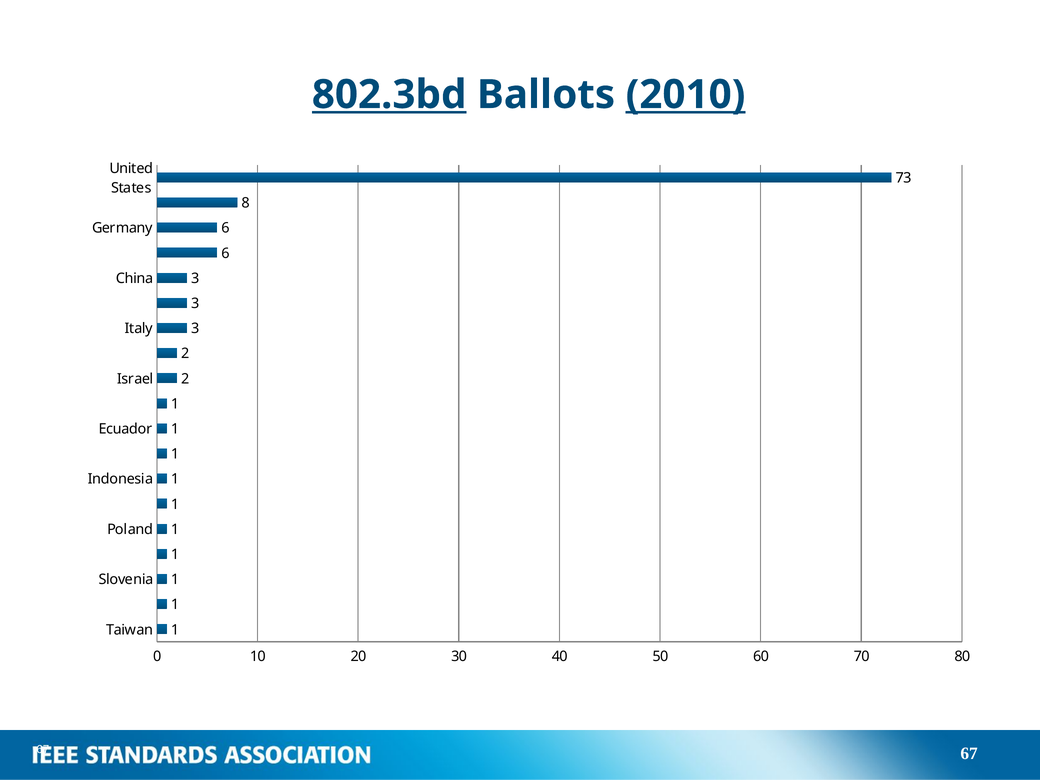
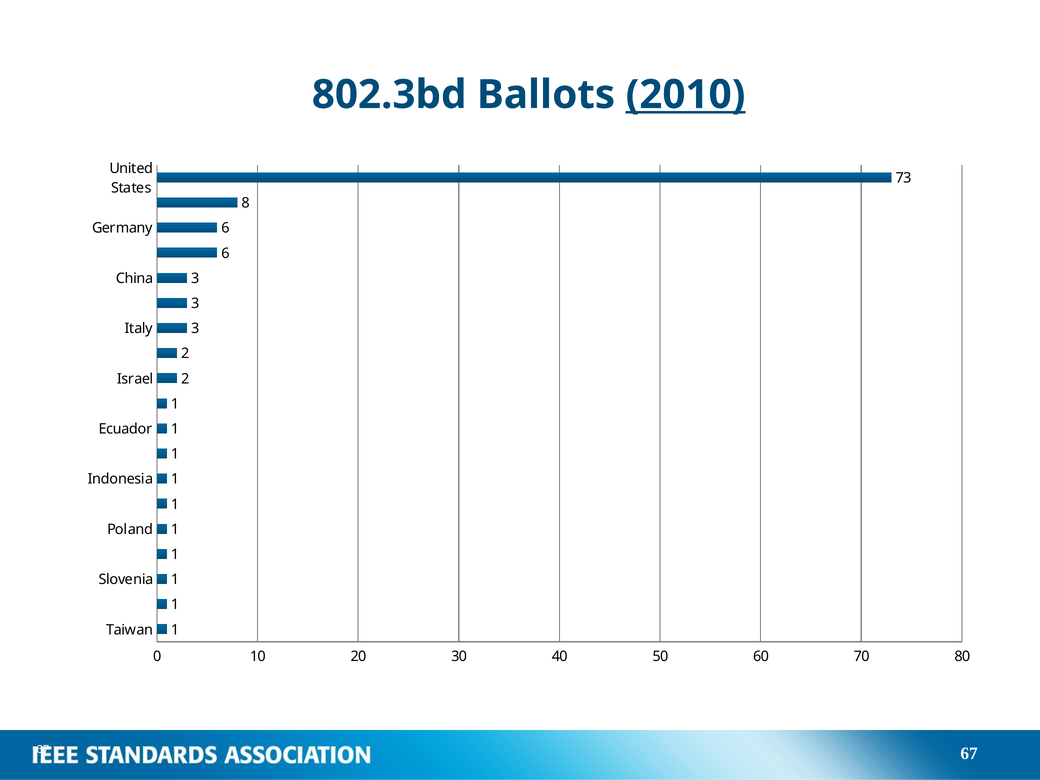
802.3bd underline: present -> none
